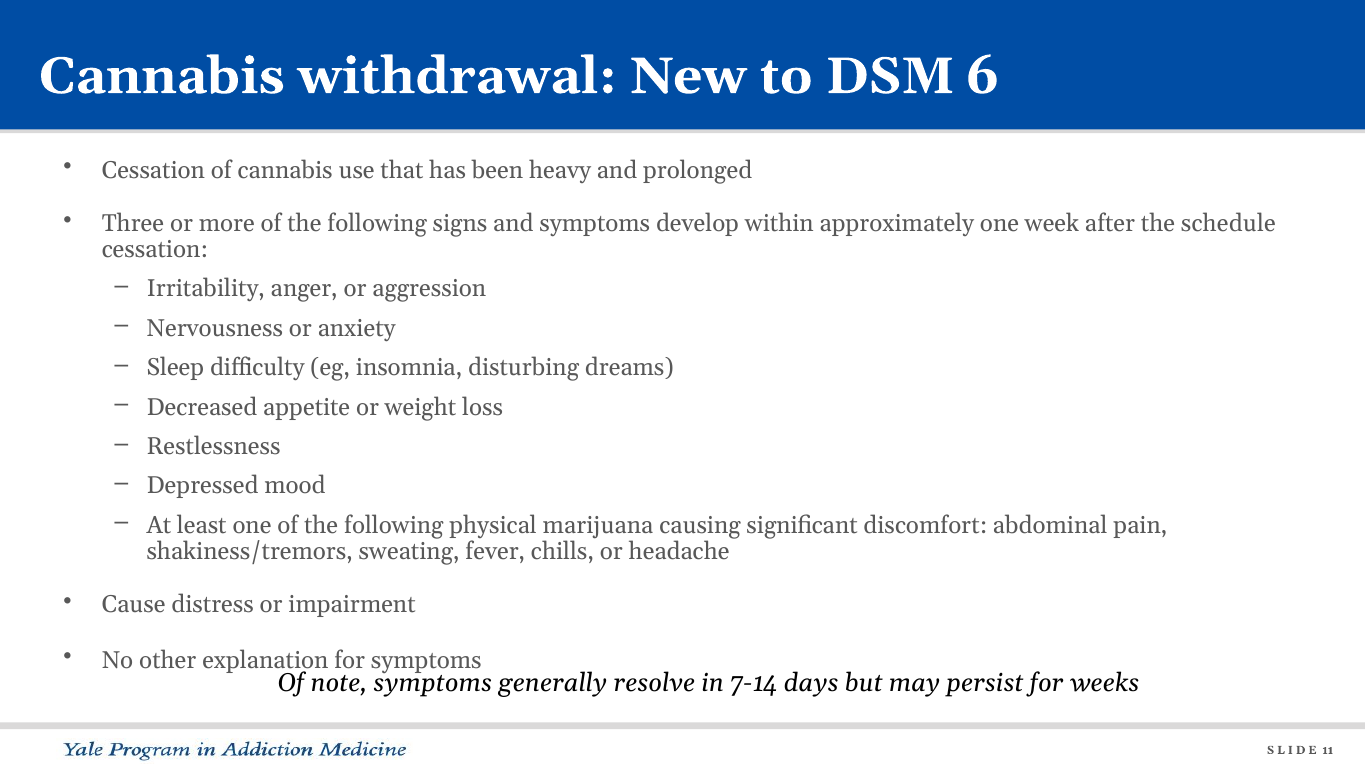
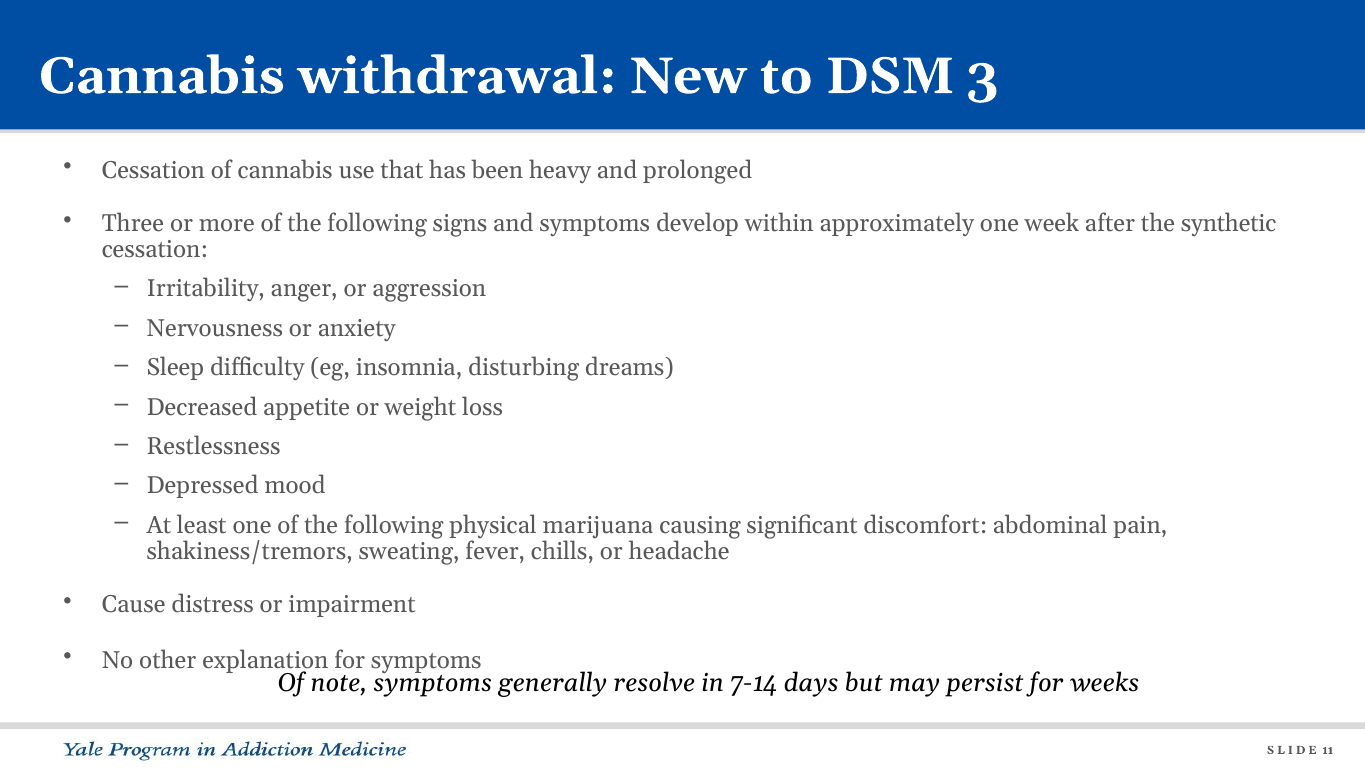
6: 6 -> 3
schedule: schedule -> synthetic
